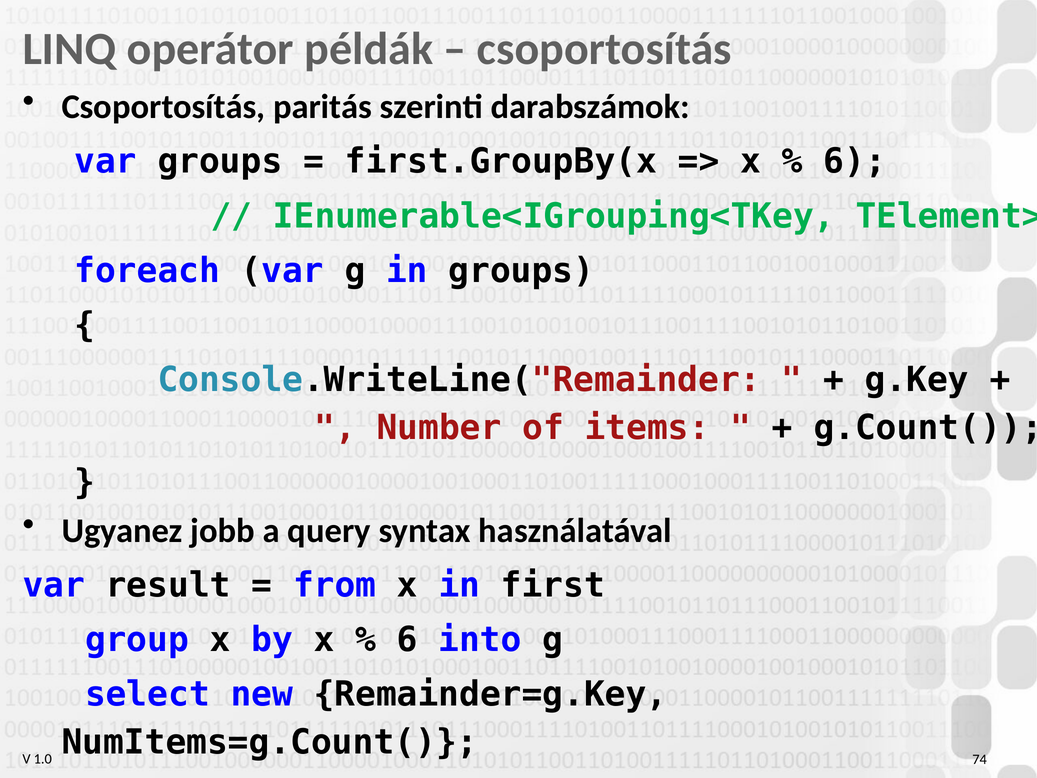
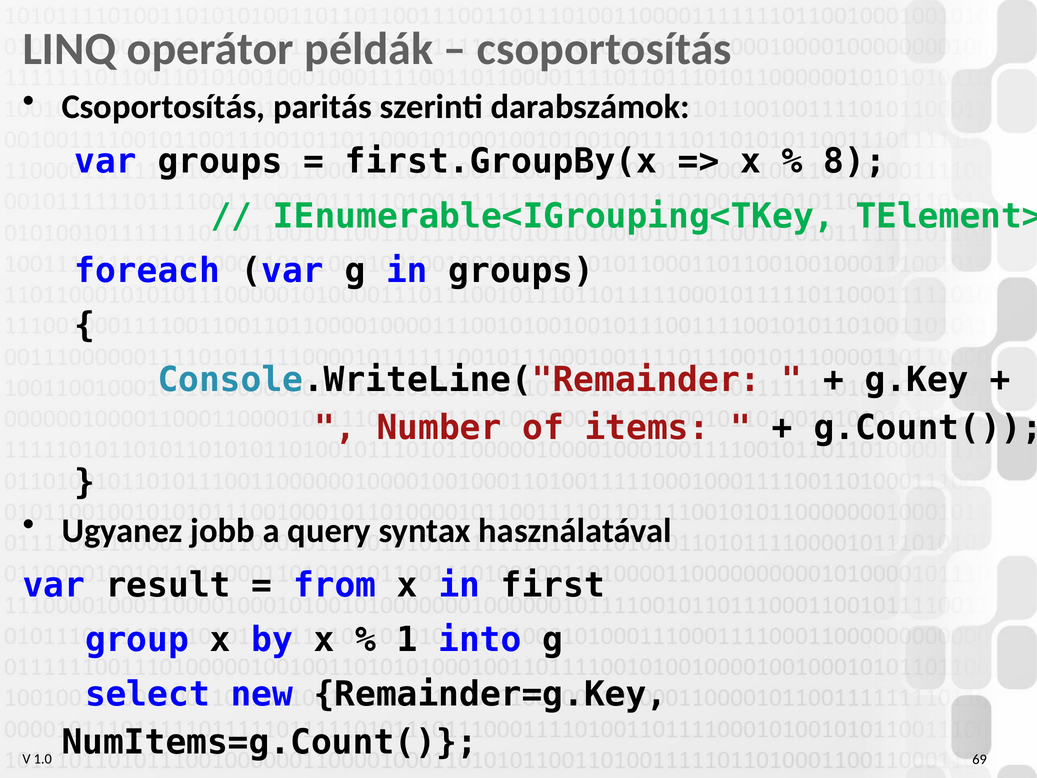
6 at (855, 161): 6 -> 8
6 at (407, 640): 6 -> 1
74: 74 -> 69
